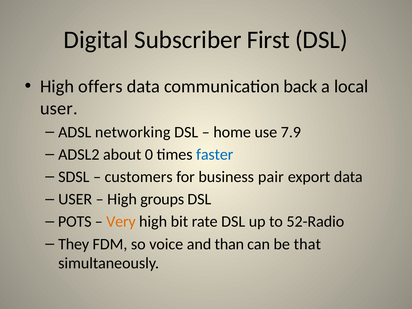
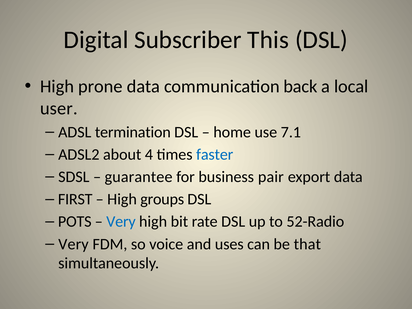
First: First -> This
offers: offers -> prone
networking: networking -> termination
7.9: 7.9 -> 7.1
0: 0 -> 4
customers: customers -> guarantee
USER at (75, 199): USER -> FIRST
Very at (121, 222) colour: orange -> blue
They at (74, 244): They -> Very
than: than -> uses
